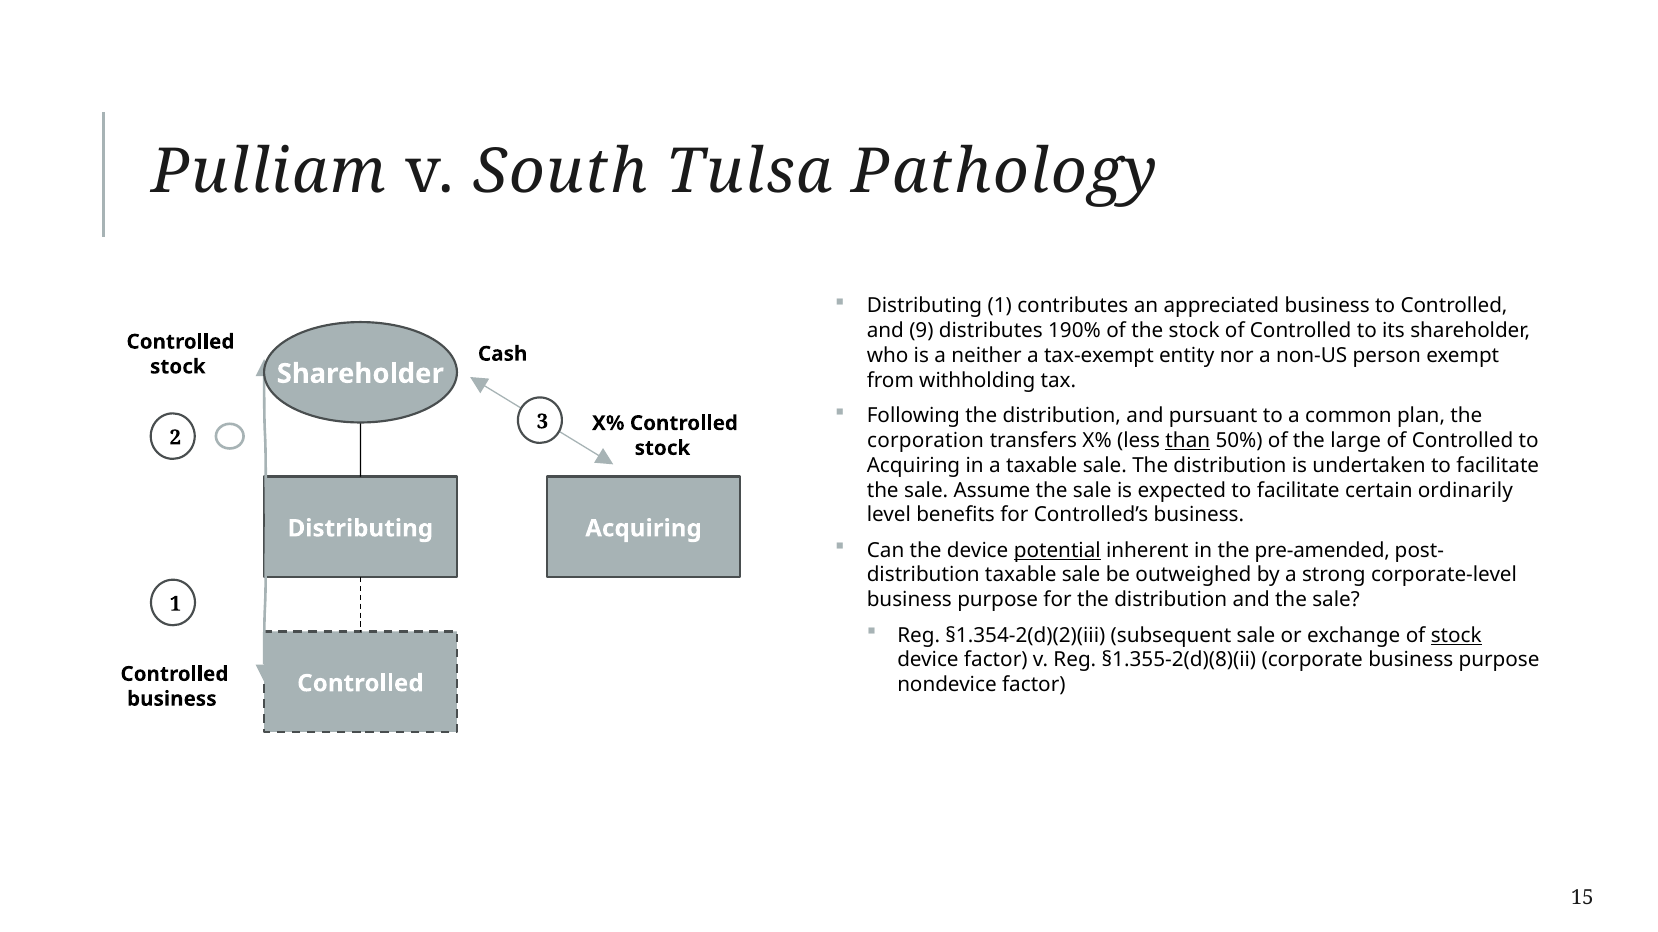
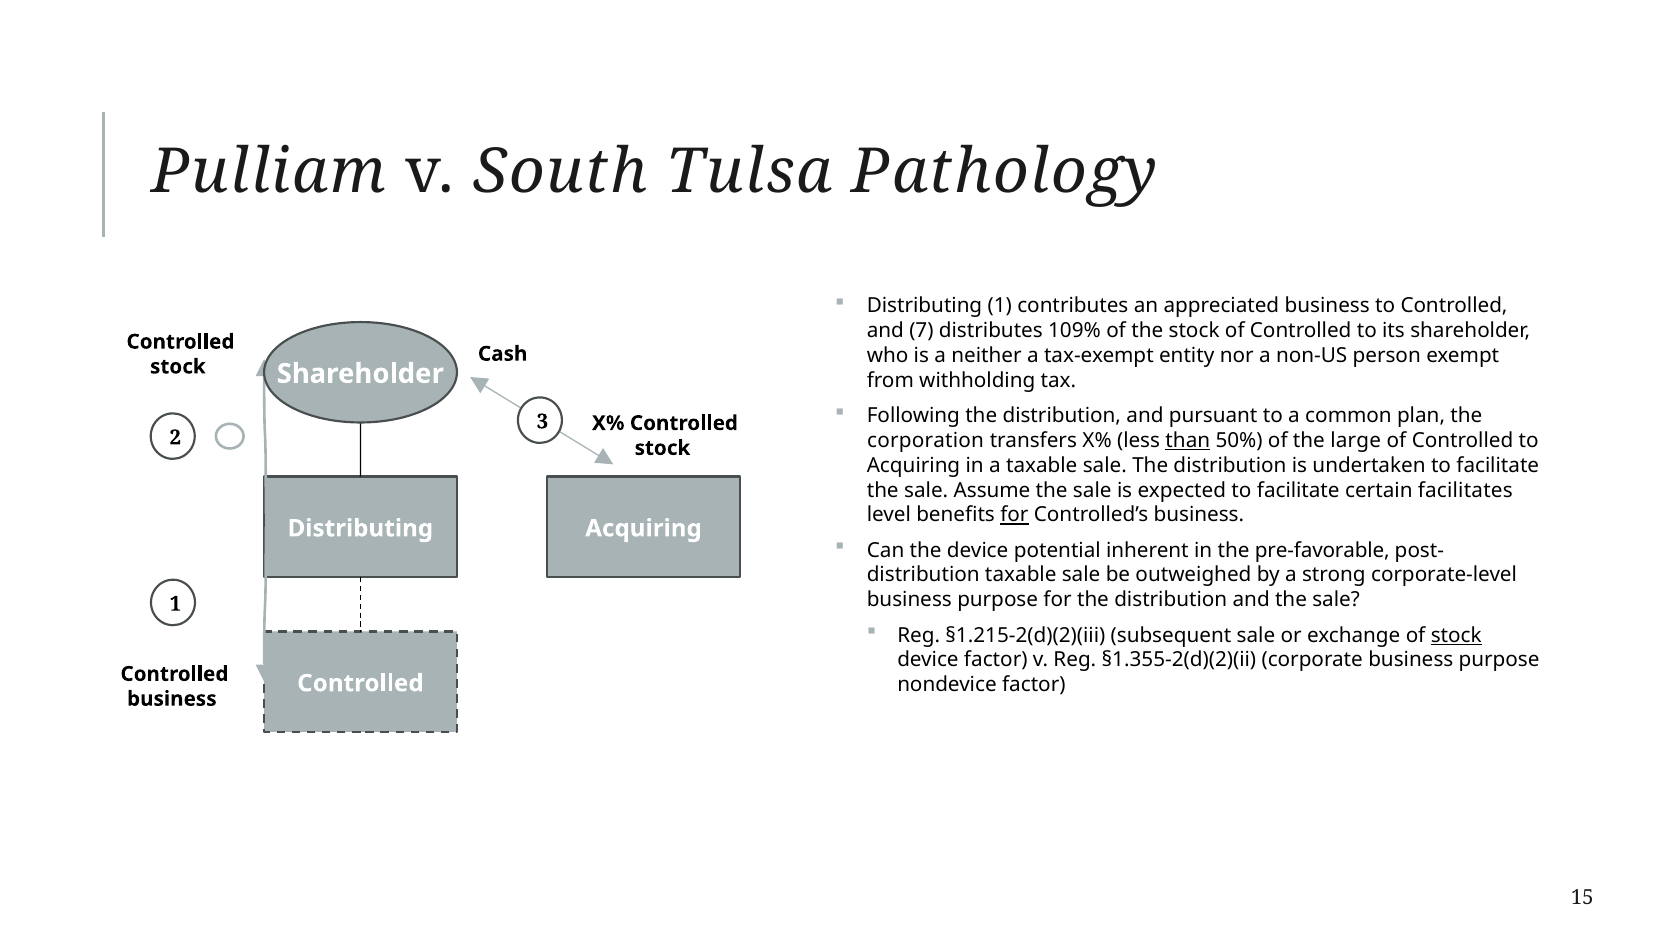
9: 9 -> 7
190%: 190% -> 109%
ordinarily: ordinarily -> facilitates
for at (1014, 515) underline: none -> present
potential underline: present -> none
pre-amended: pre-amended -> pre-favorable
§1.354-2(d)(2)(iii: §1.354-2(d)(2)(iii -> §1.215-2(d)(2)(iii
§1.355-2(d)(8)(ii: §1.355-2(d)(8)(ii -> §1.355-2(d)(2)(ii
